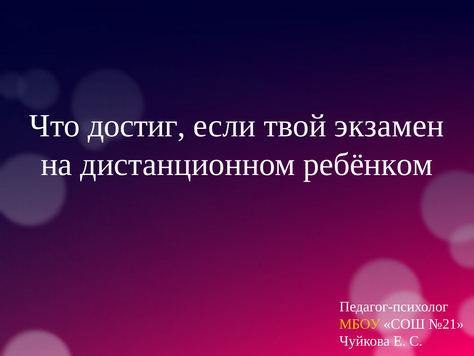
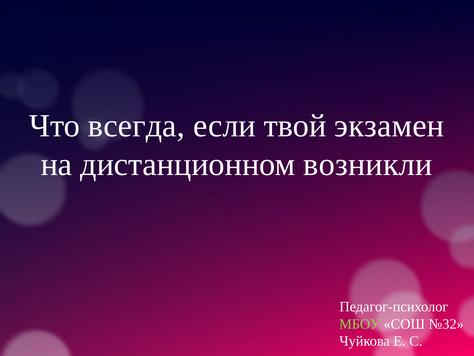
достиг: достиг -> всегда
ребёнком: ребёнком -> возникли
МБОУ colour: yellow -> light green
№21: №21 -> №32
